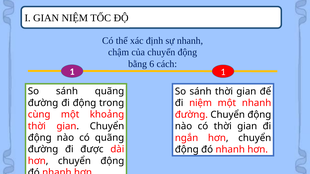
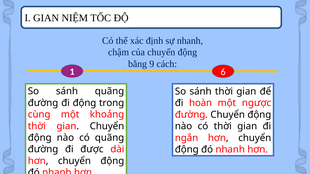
6: 6 -> 9
1 1: 1 -> 6
đi niệm: niệm -> hoàn
một nhanh: nhanh -> ngược
